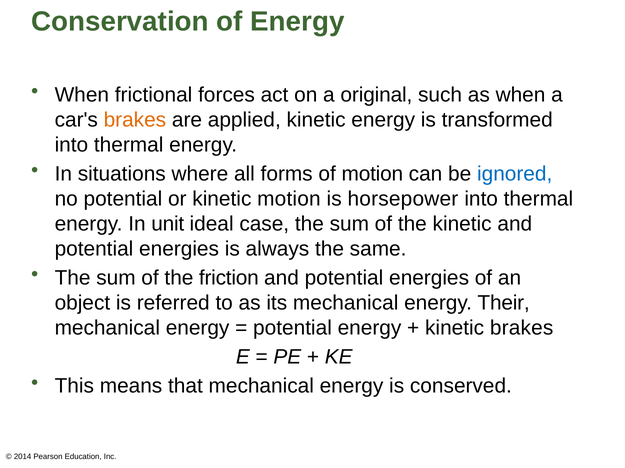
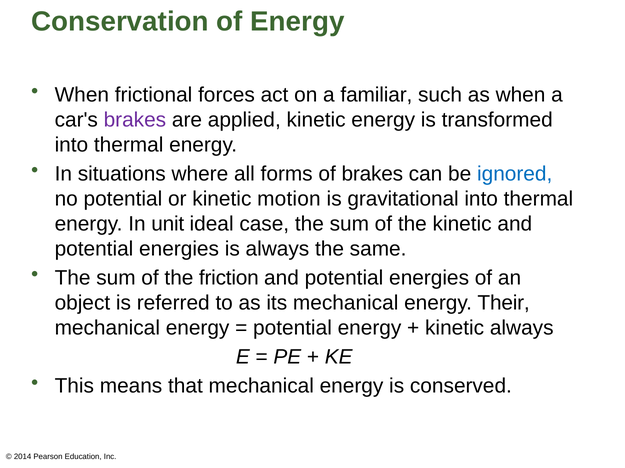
original: original -> familiar
brakes at (135, 120) colour: orange -> purple
of motion: motion -> brakes
horsepower: horsepower -> gravitational
kinetic brakes: brakes -> always
